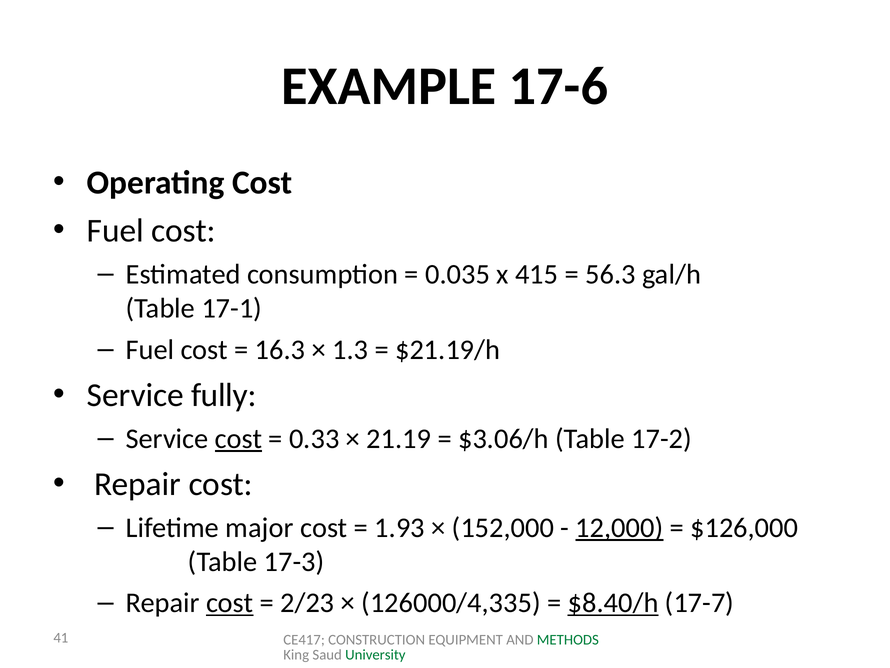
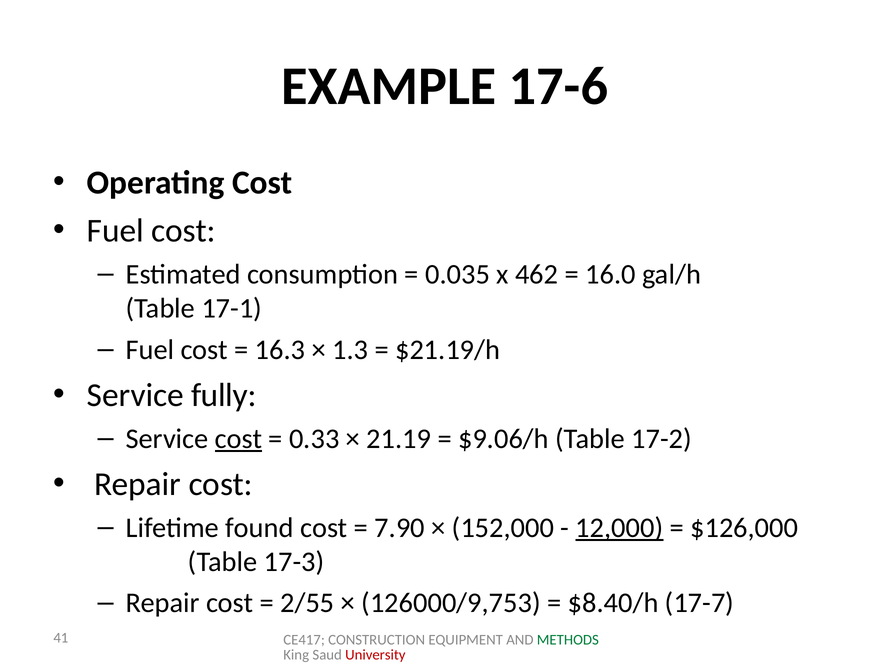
415: 415 -> 462
56.3: 56.3 -> 16.0
$3.06/h: $3.06/h -> $9.06/h
major: major -> found
1.93: 1.93 -> 7.90
cost at (230, 603) underline: present -> none
2/23: 2/23 -> 2/55
126000/4,335: 126000/4,335 -> 126000/9,753
$8.40/h underline: present -> none
University colour: green -> red
